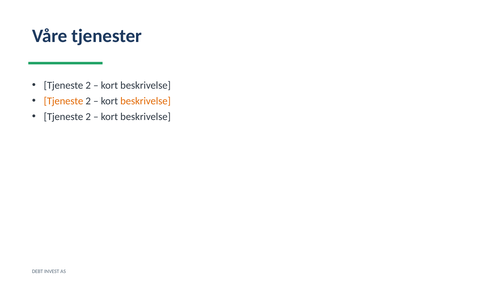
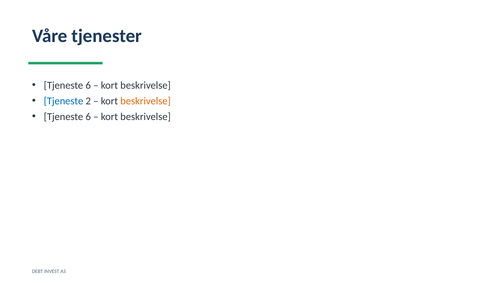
2 at (88, 85): 2 -> 6
Tjeneste at (64, 101) colour: orange -> blue
2 at (88, 117): 2 -> 6
